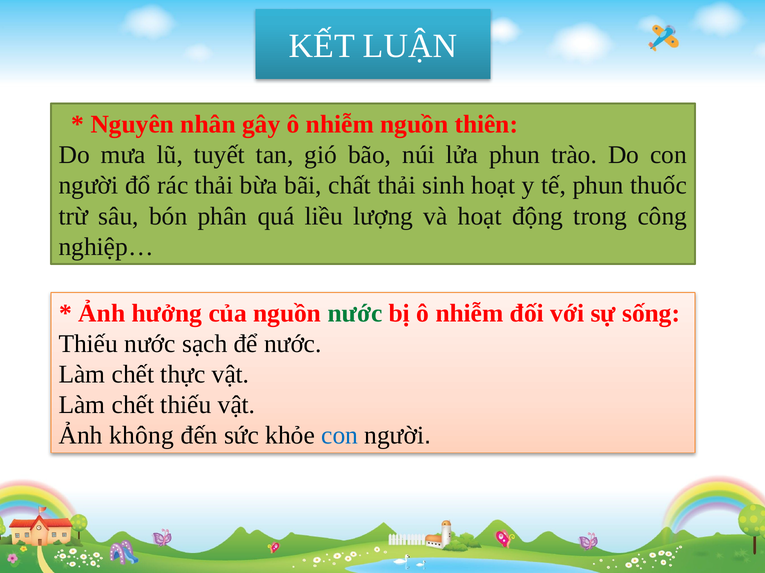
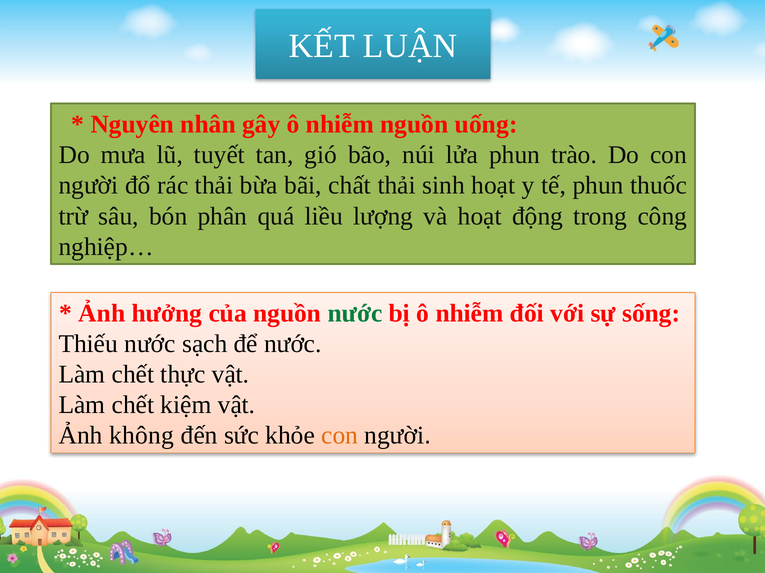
thiên: thiên -> uống
chết thiếu: thiếu -> kiệm
con at (340, 436) colour: blue -> orange
